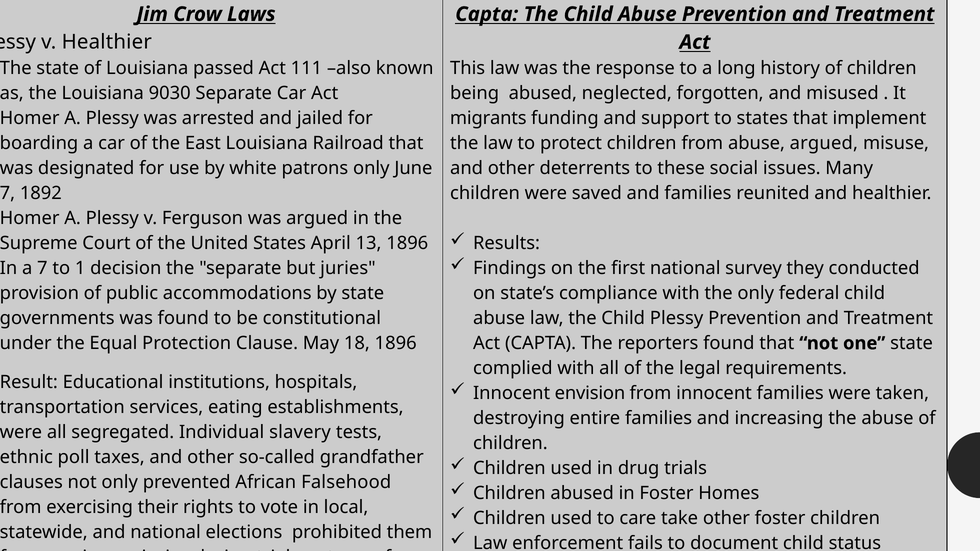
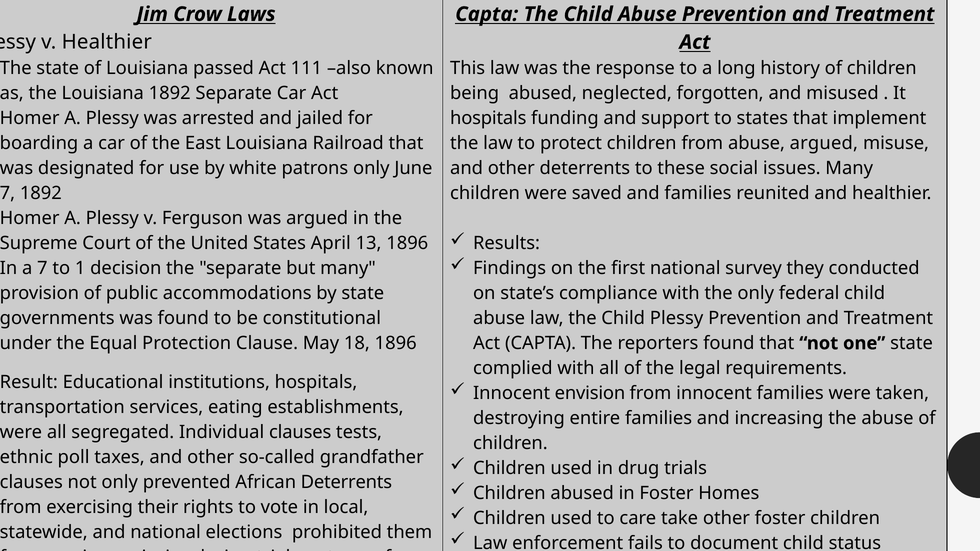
Louisiana 9030: 9030 -> 1892
migrants at (488, 118): migrants -> hospitals
but juries: juries -> many
Individual slavery: slavery -> clauses
African Falsehood: Falsehood -> Deterrents
